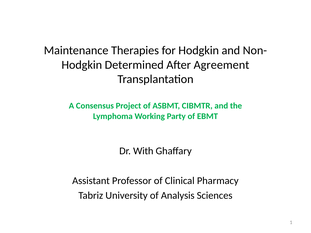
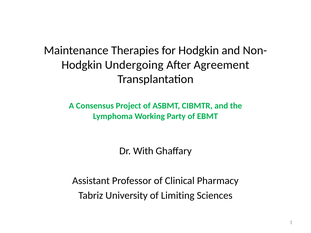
Determined: Determined -> Undergoing
Analysis: Analysis -> Limiting
